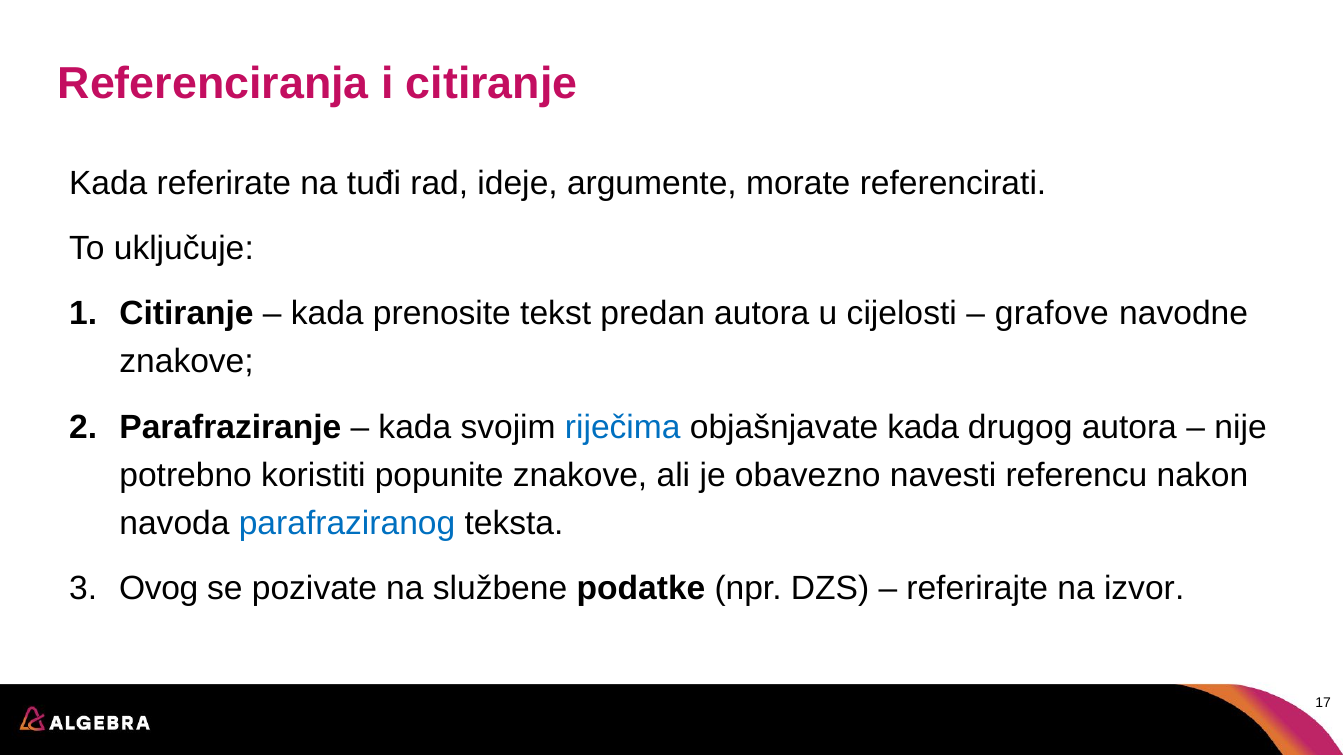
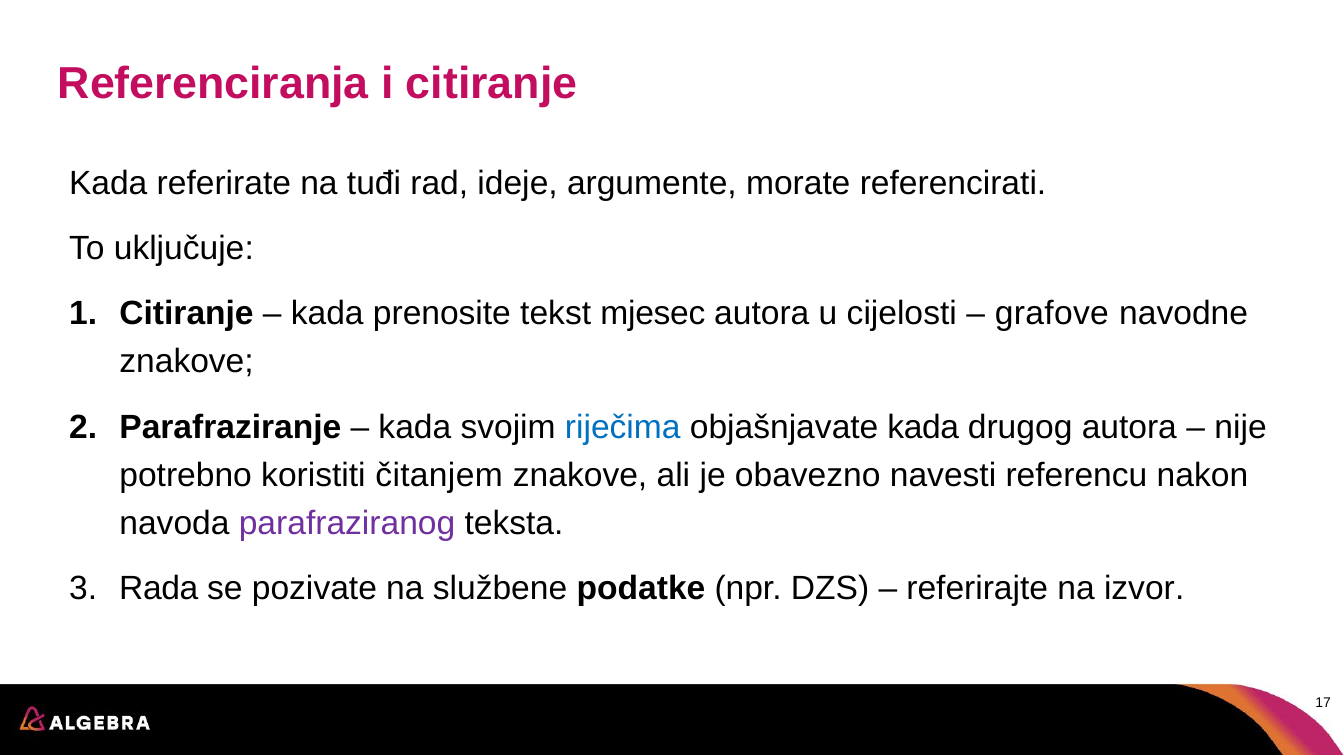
predan: predan -> mjesec
popunite: popunite -> čitanjem
parafraziranog colour: blue -> purple
Ovog: Ovog -> Rada
